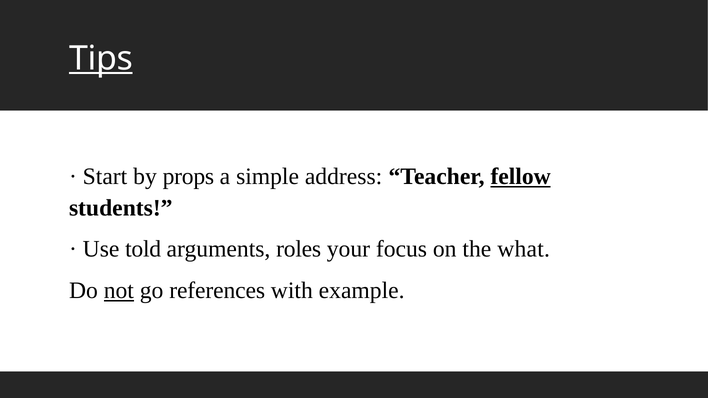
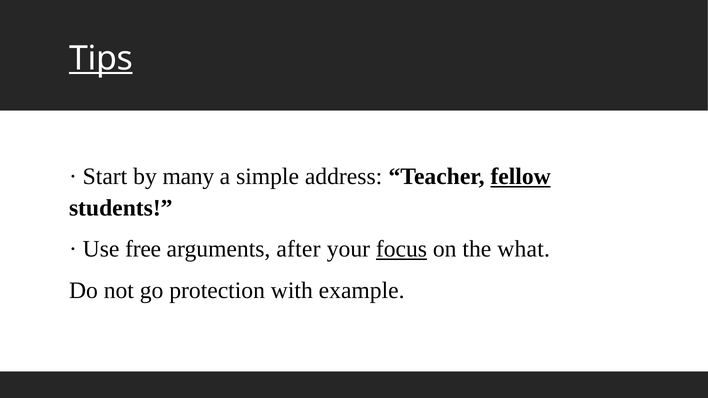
props: props -> many
told: told -> free
roles: roles -> after
focus underline: none -> present
not underline: present -> none
references: references -> protection
